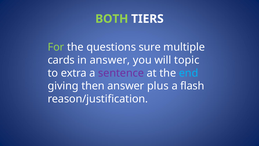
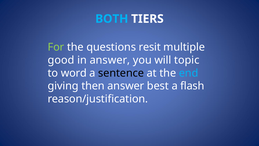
BOTH colour: light green -> light blue
sure: sure -> resit
cards: cards -> good
extra: extra -> word
sentence colour: purple -> black
plus: plus -> best
